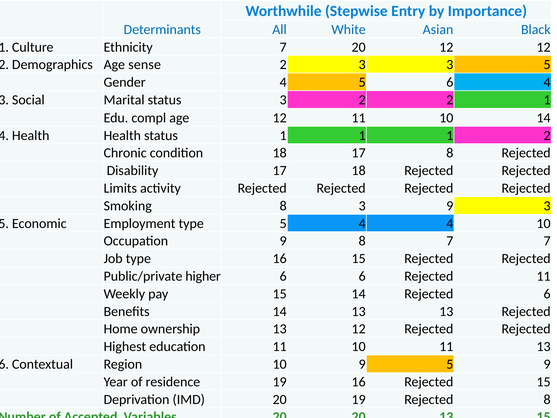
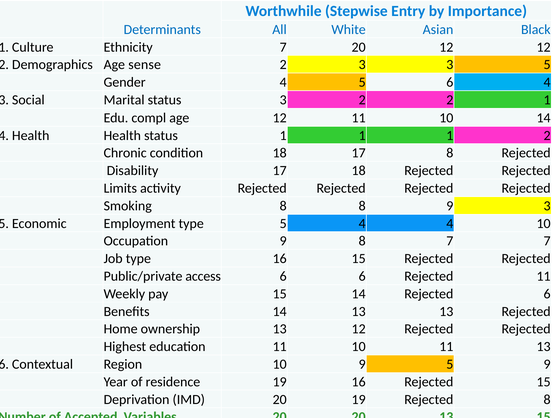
8 3: 3 -> 8
higher: higher -> access
